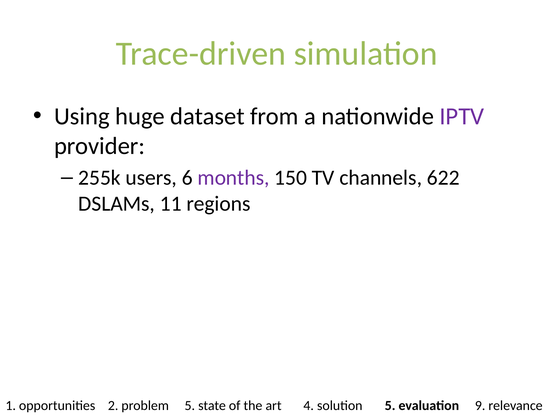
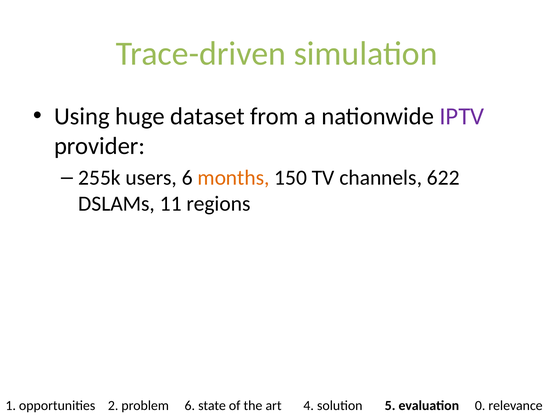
months colour: purple -> orange
problem 5: 5 -> 6
9: 9 -> 0
